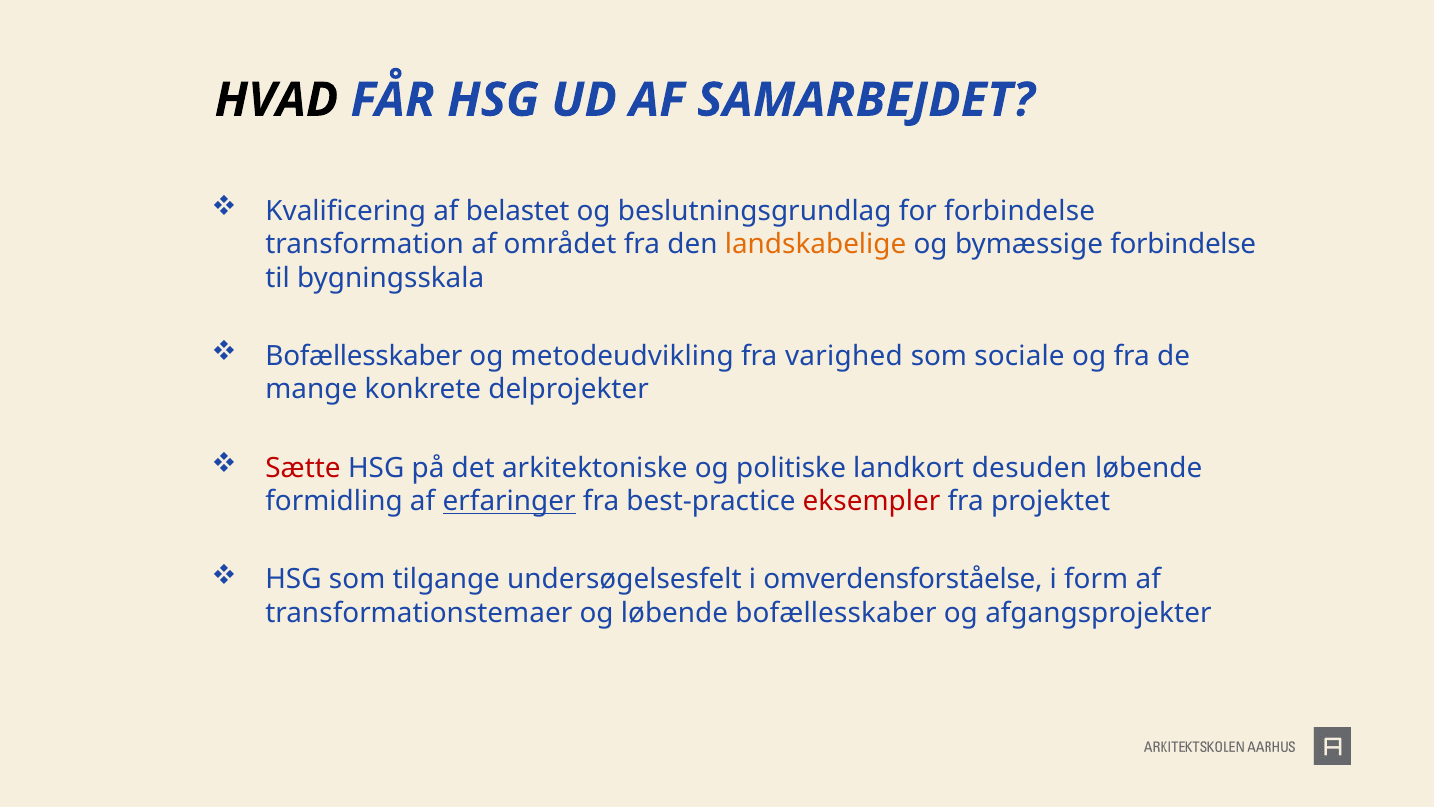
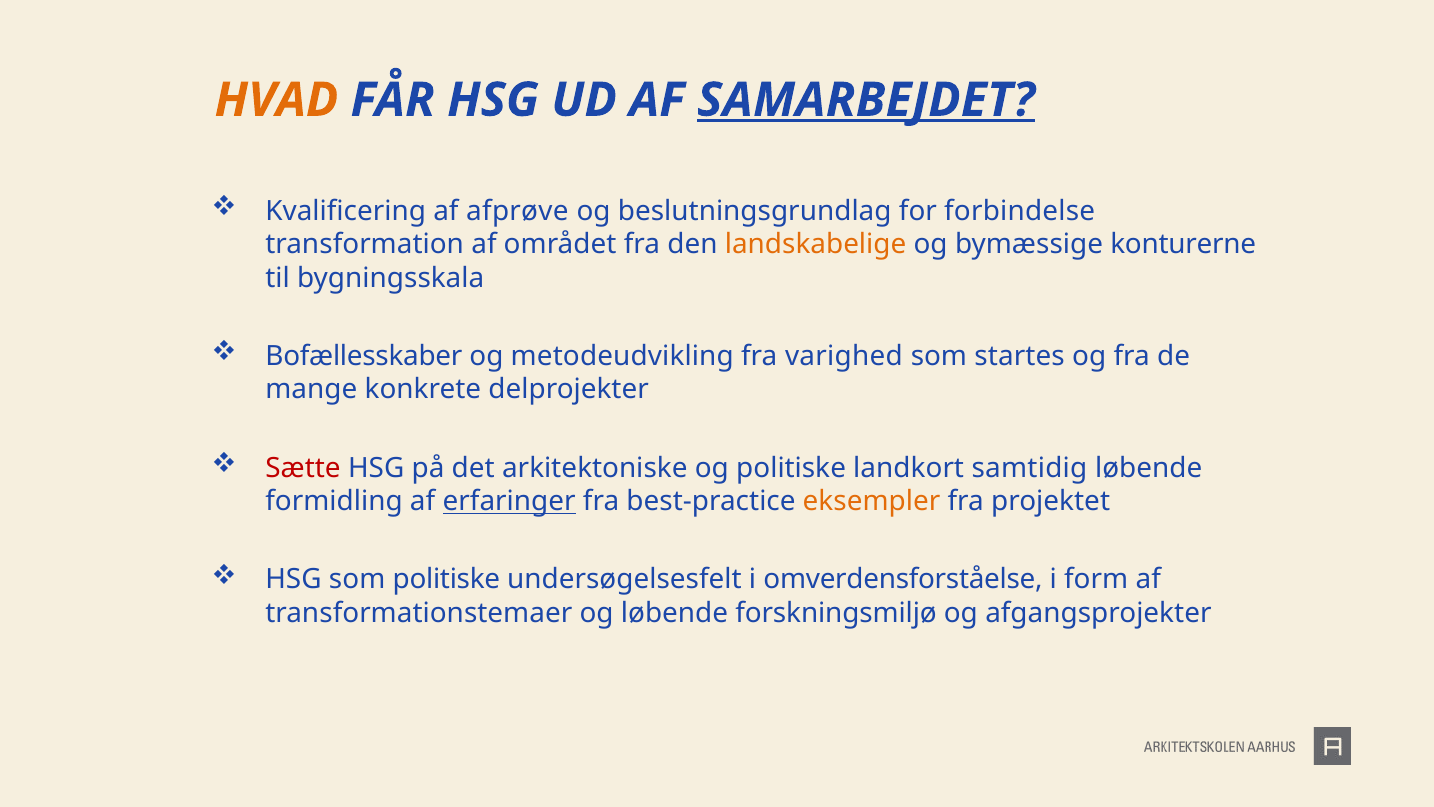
HVAD colour: black -> orange
SAMARBEJDET underline: none -> present
belastet: belastet -> afprøve
bymæssige forbindelse: forbindelse -> konturerne
sociale: sociale -> startes
desuden: desuden -> samtidig
eksempler colour: red -> orange
som tilgange: tilgange -> politiske
løbende bofællesskaber: bofællesskaber -> forskningsmiljø
